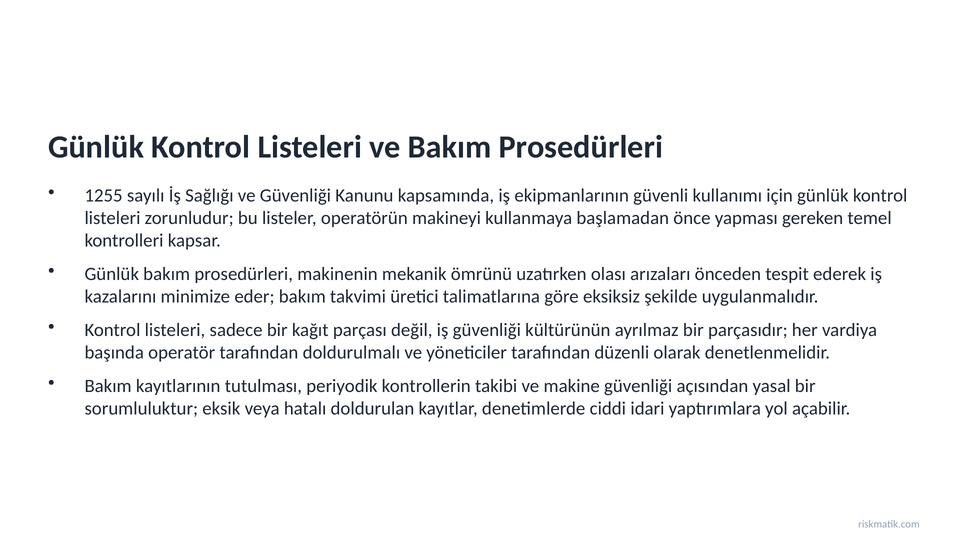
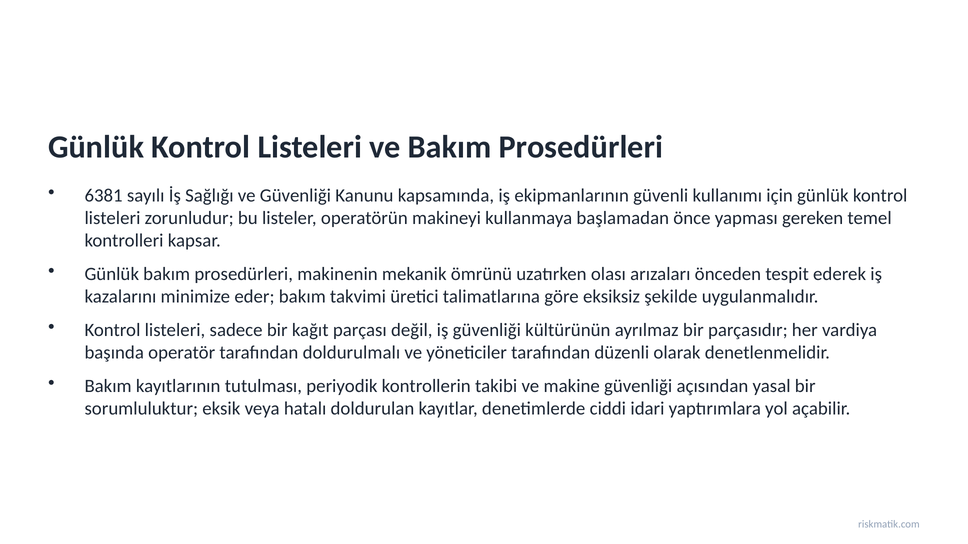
1255: 1255 -> 6381
